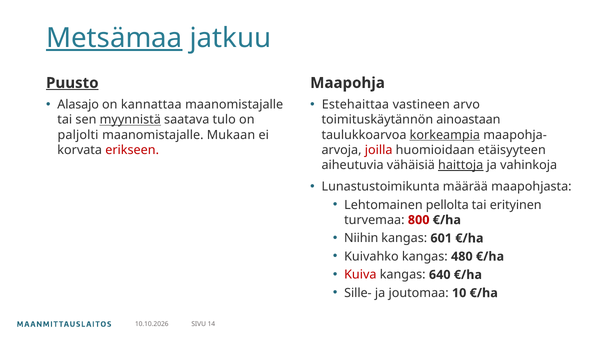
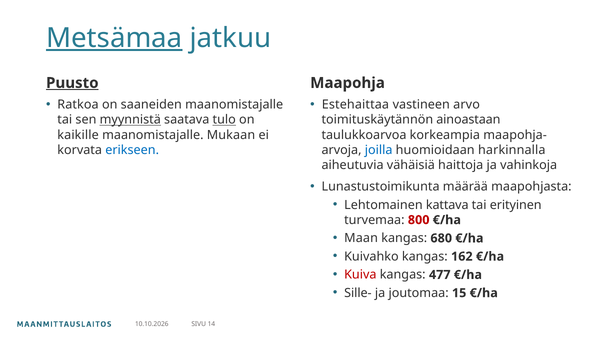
Alasajo: Alasajo -> Ratkoa
kannattaa: kannattaa -> saaneiden
tulo underline: none -> present
paljolti: paljolti -> kaikille
korkeampia underline: present -> none
erikseen colour: red -> blue
joilla colour: red -> blue
etäisyyteen: etäisyyteen -> harkinnalla
haittoja underline: present -> none
pellolta: pellolta -> kattava
Niihin: Niihin -> Maan
601: 601 -> 680
480: 480 -> 162
640: 640 -> 477
10: 10 -> 15
